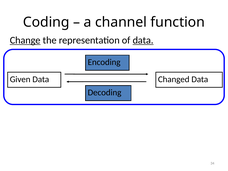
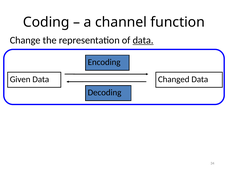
Change underline: present -> none
